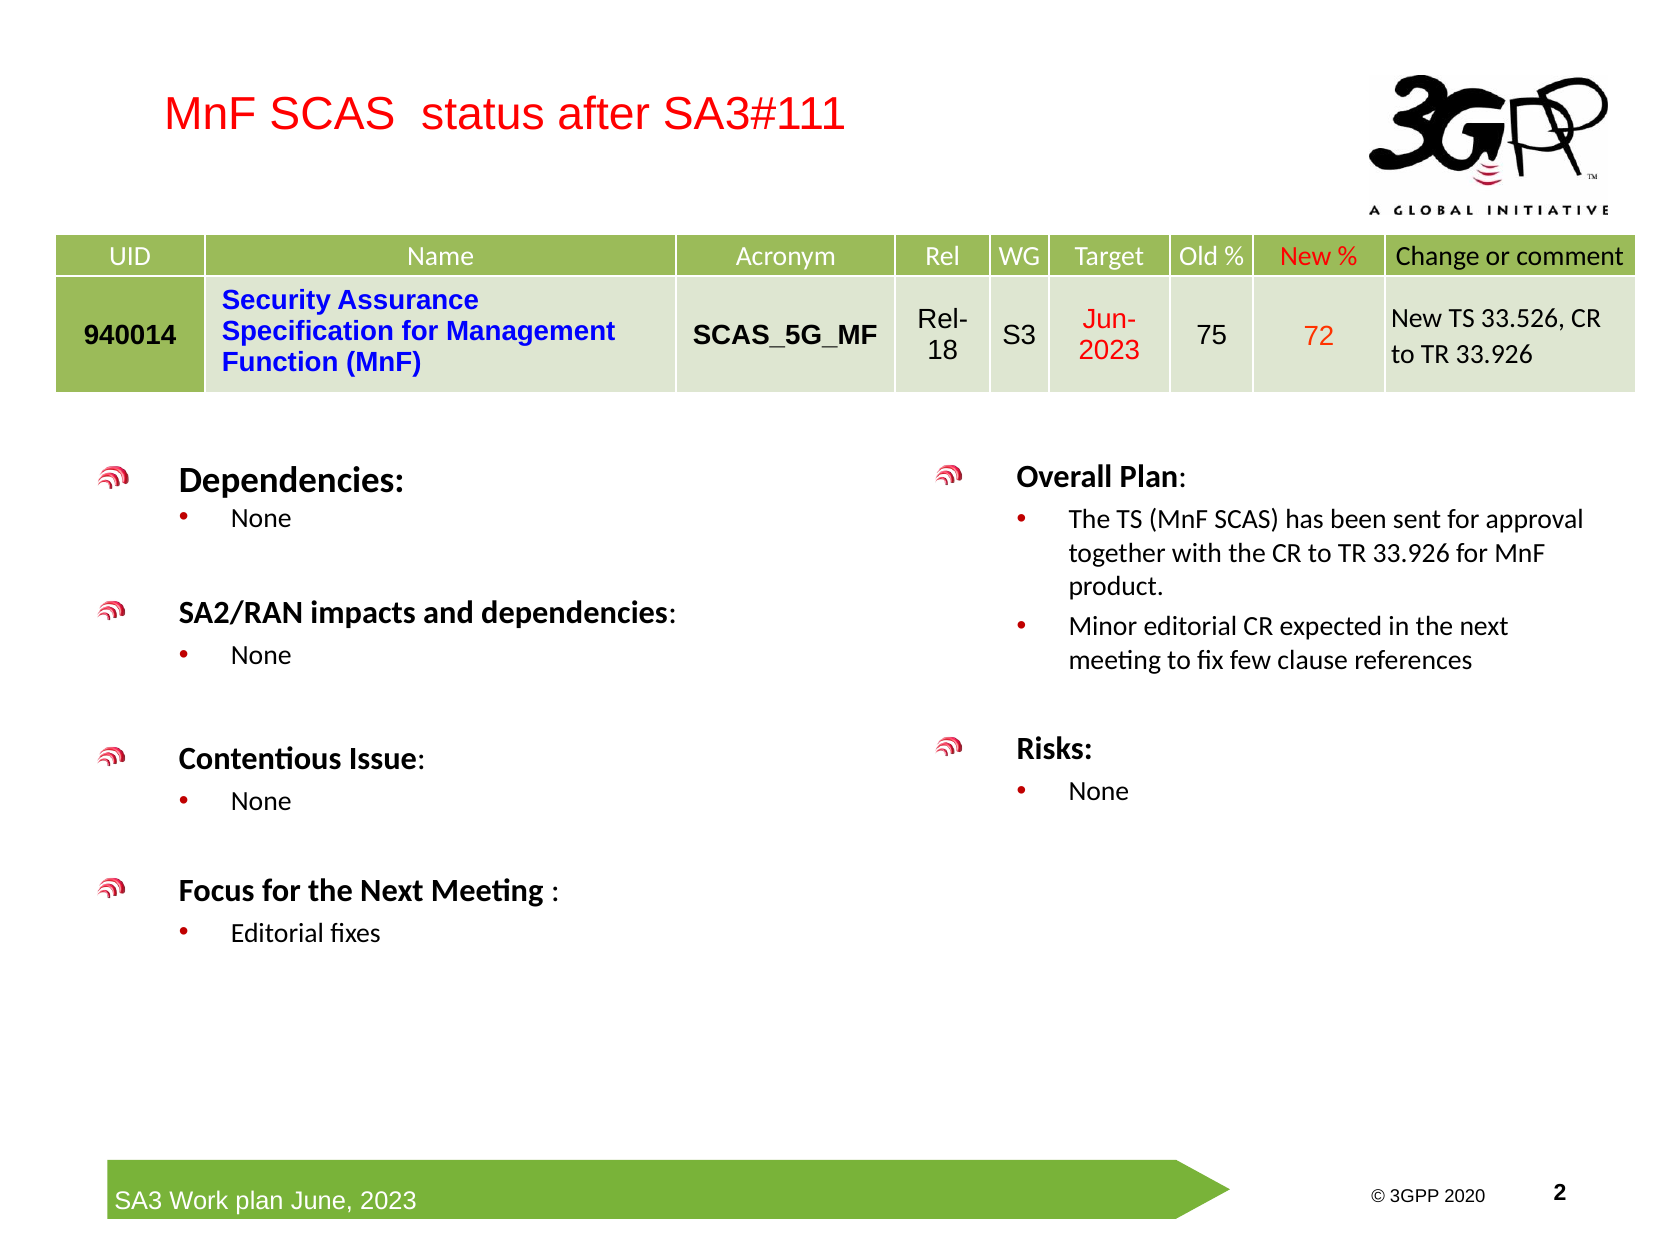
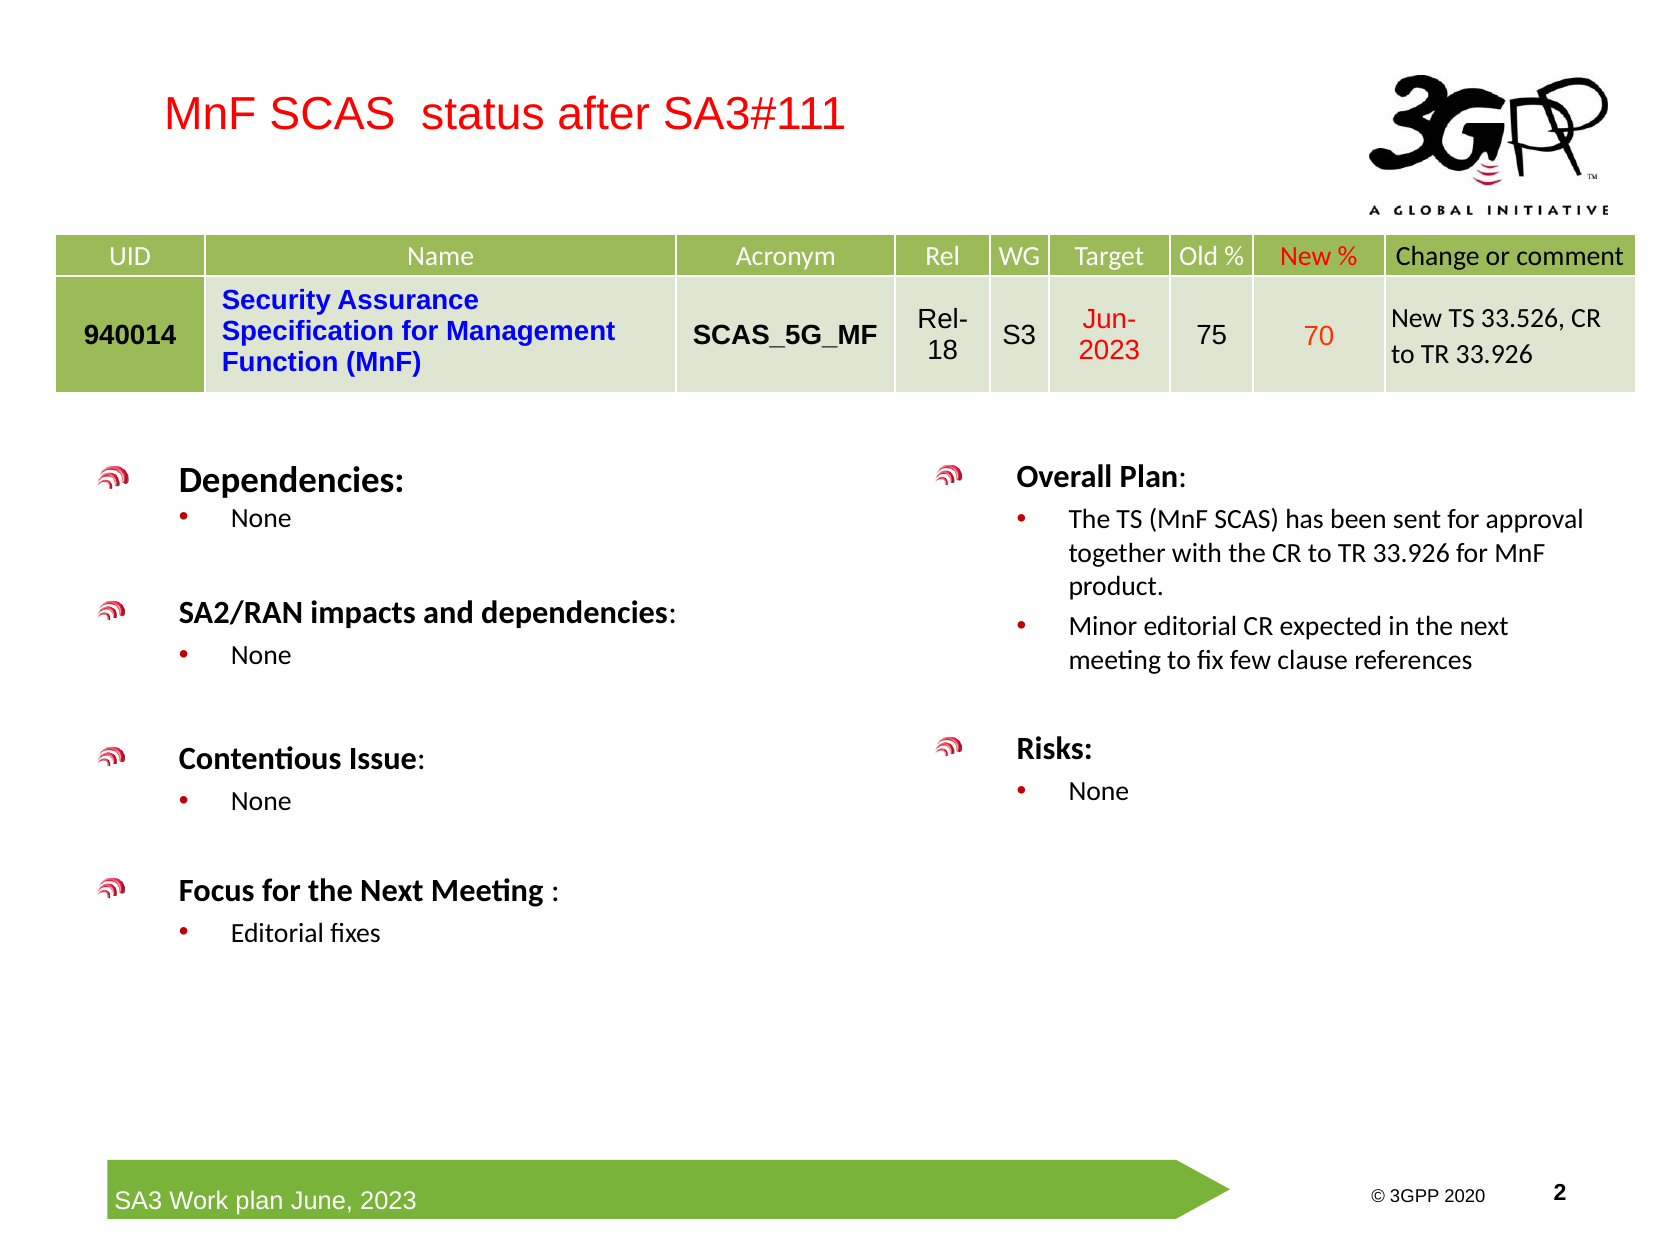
72: 72 -> 70
